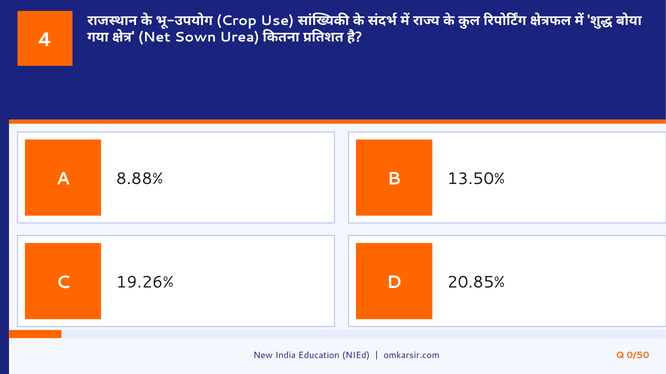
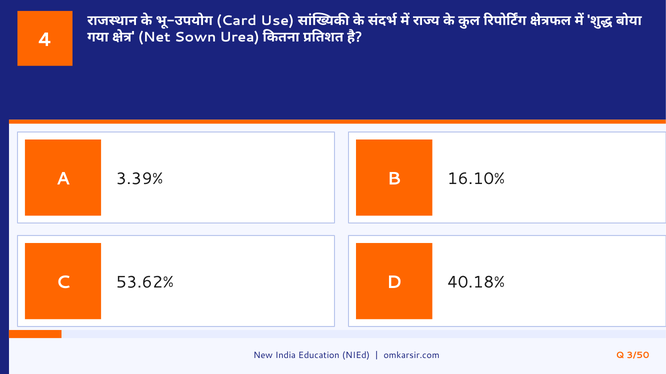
Crop: Crop -> Card
8.88%: 8.88% -> 3.39%
13.50%: 13.50% -> 16.10%
19.26%: 19.26% -> 53.62%
20.85%: 20.85% -> 40.18%
0/50: 0/50 -> 3/50
